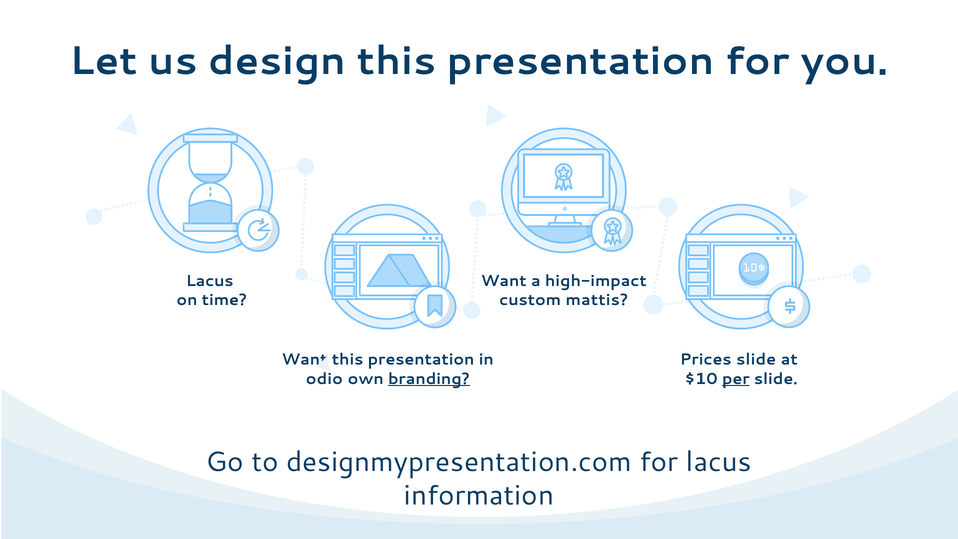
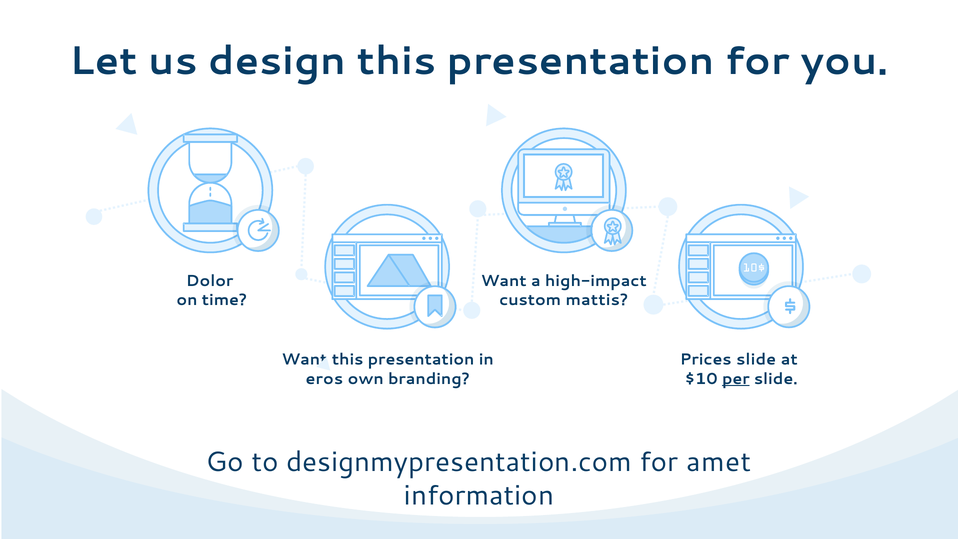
Lacus at (210, 281): Lacus -> Dolor
odio: odio -> eros
branding underline: present -> none
for lacus: lacus -> amet
